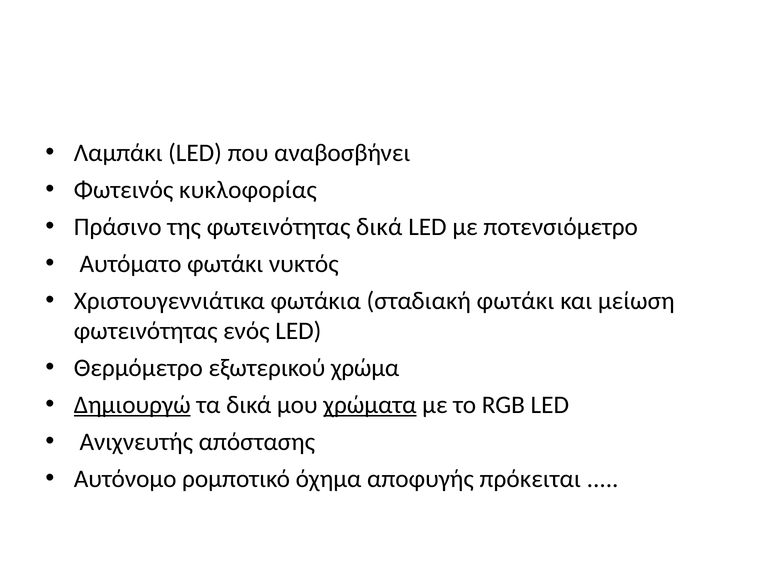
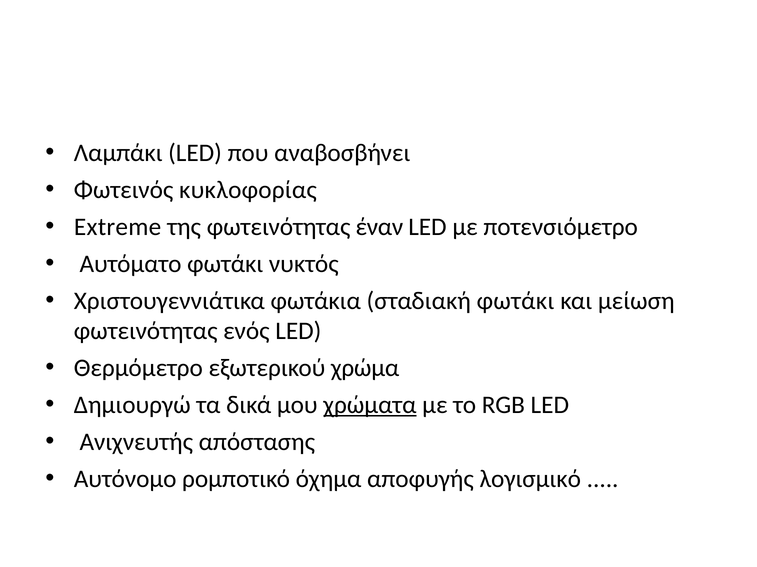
Πράσινο: Πράσινο -> Extreme
φωτεινότητας δικά: δικά -> έναν
Δημιουργώ underline: present -> none
πρόκειται: πρόκειται -> λογισμικό
